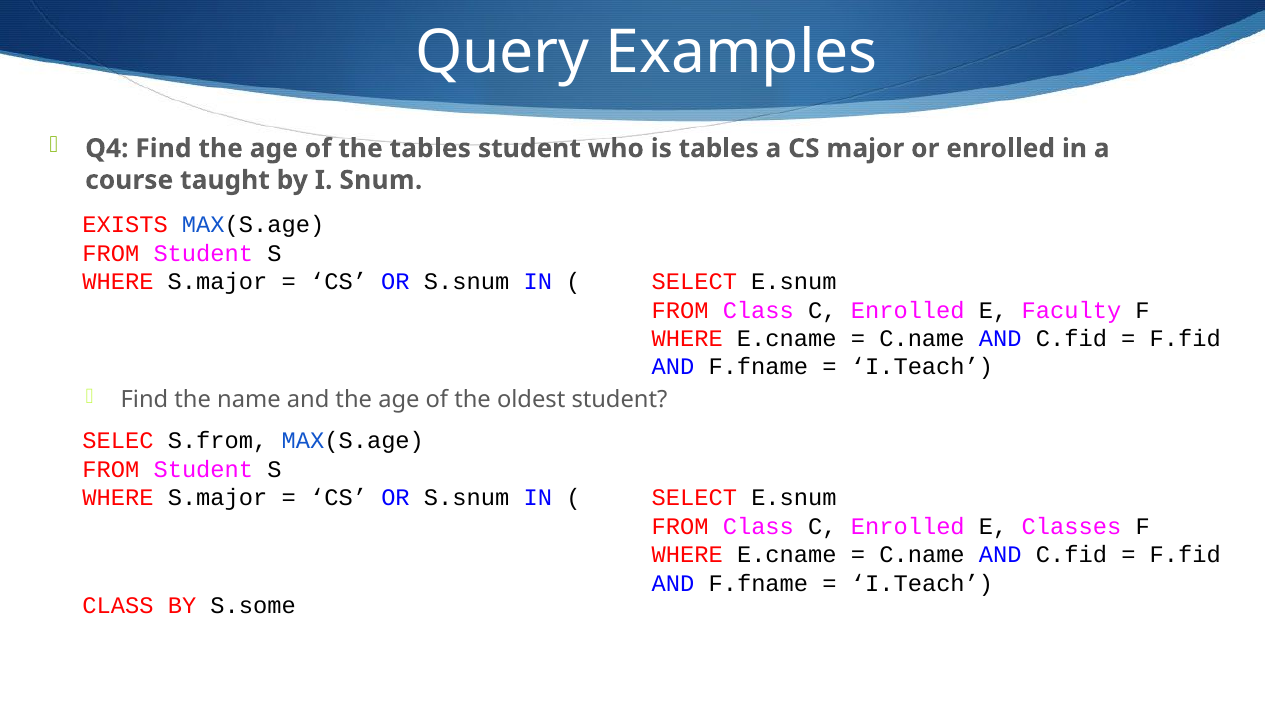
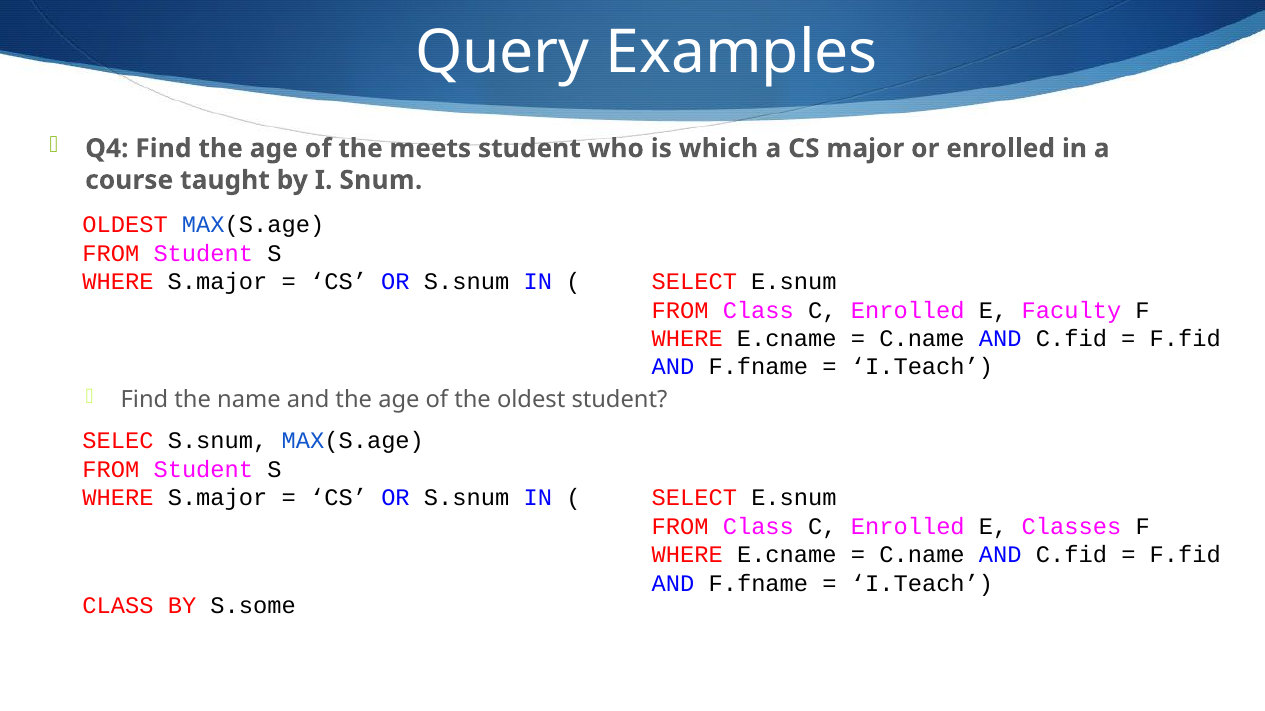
the tables: tables -> meets
is tables: tables -> which
EXISTS at (125, 225): EXISTS -> OLDEST
SELEC S.from: S.from -> S.snum
